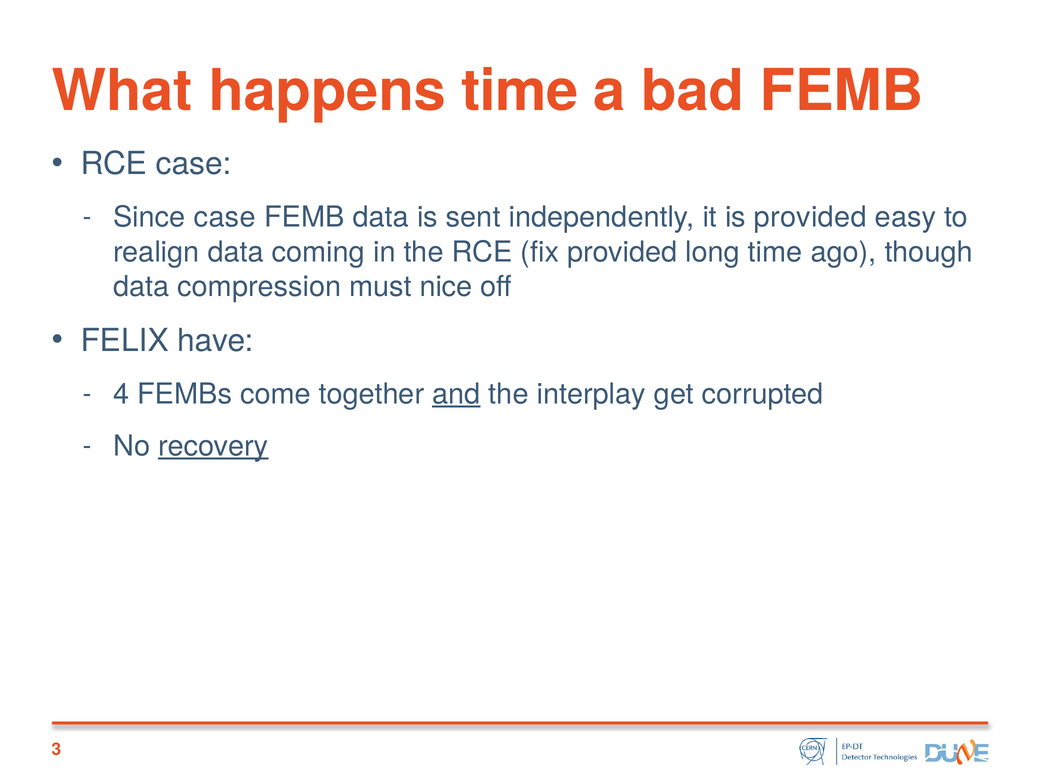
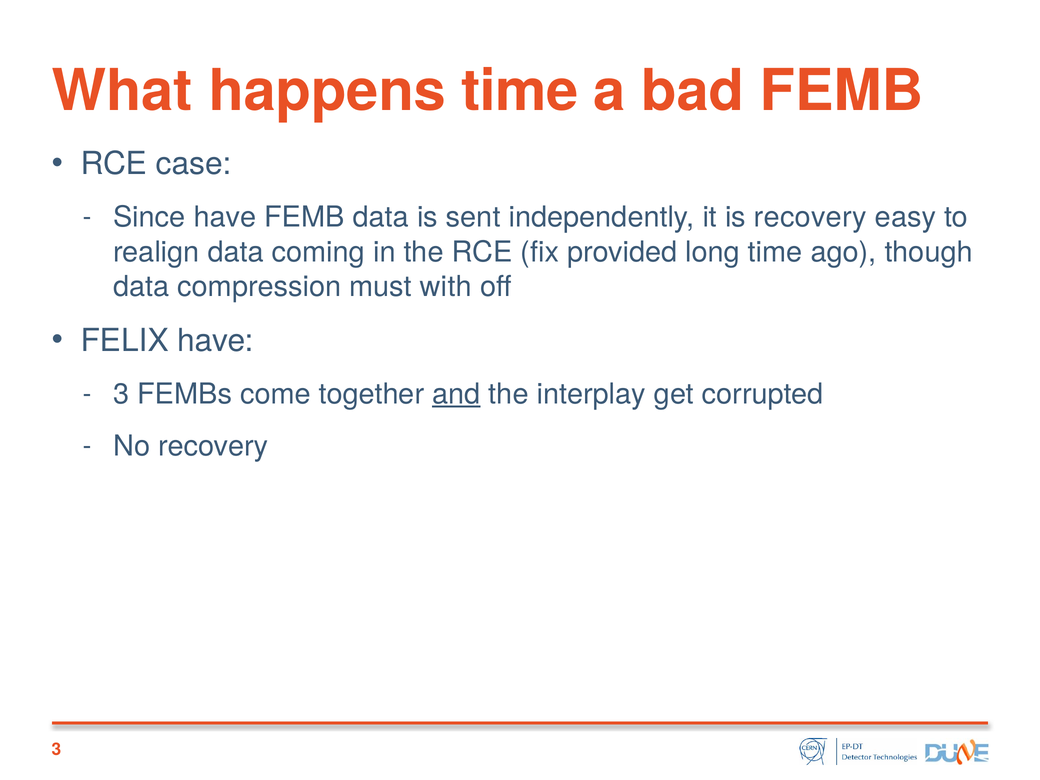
Since case: case -> have
is provided: provided -> recovery
nice: nice -> with
4 at (121, 394): 4 -> 3
recovery at (213, 446) underline: present -> none
